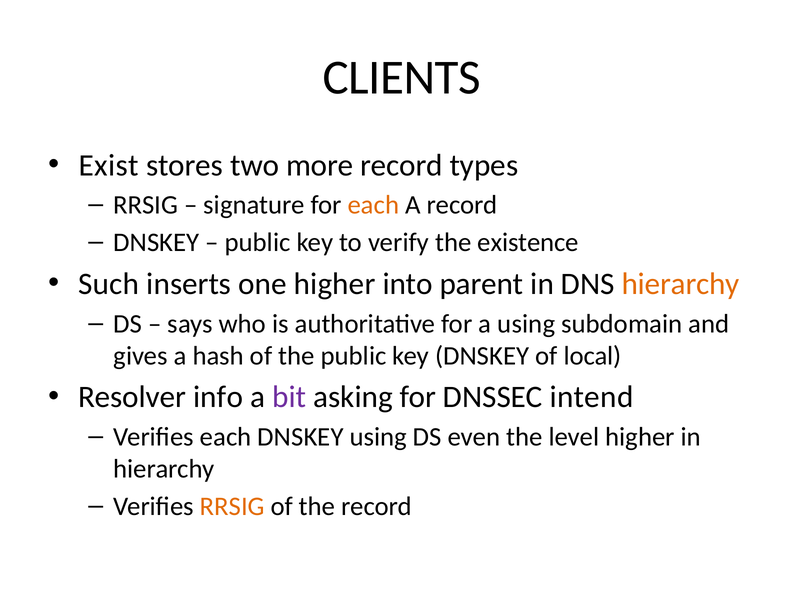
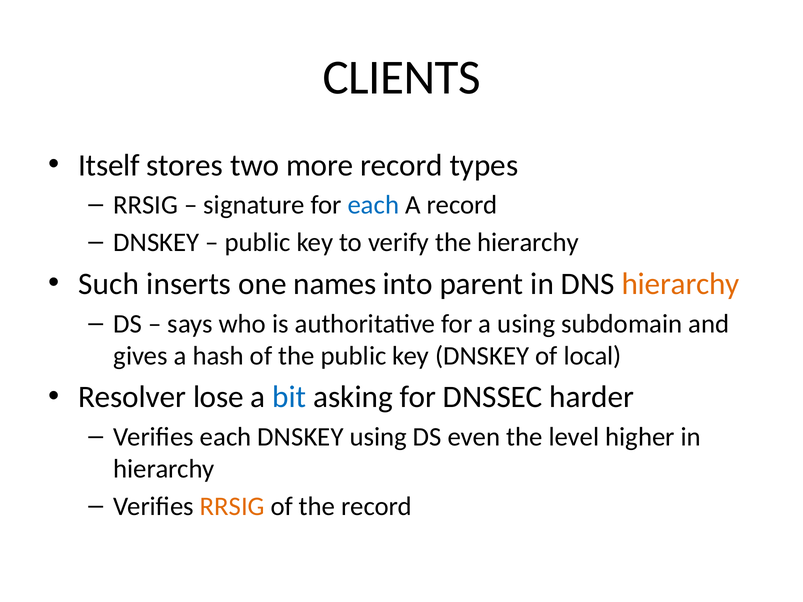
Exist: Exist -> Itself
each at (373, 205) colour: orange -> blue
the existence: existence -> hierarchy
one higher: higher -> names
info: info -> lose
bit colour: purple -> blue
intend: intend -> harder
